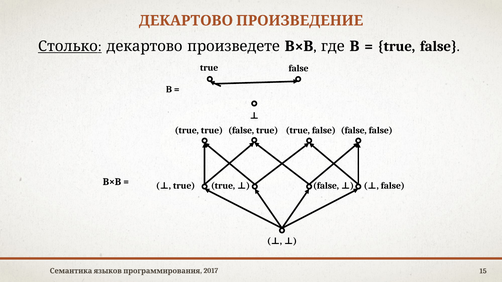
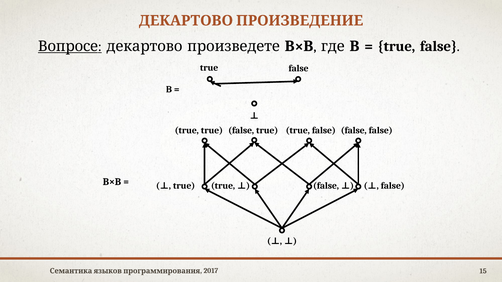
Столько: Столько -> Вопросе
